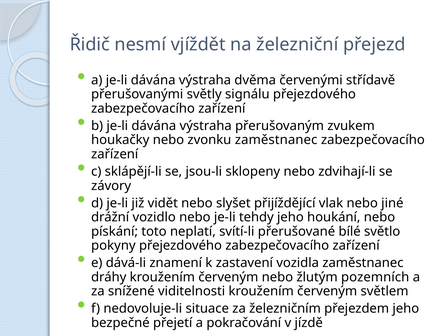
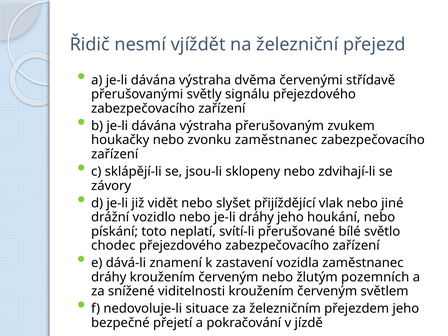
je-li tehdy: tehdy -> dráhy
pokyny: pokyny -> chodec
